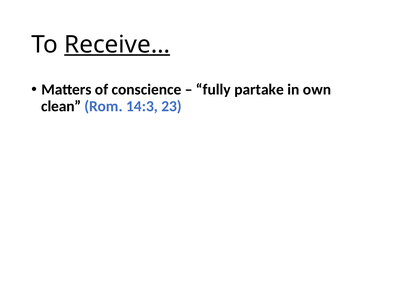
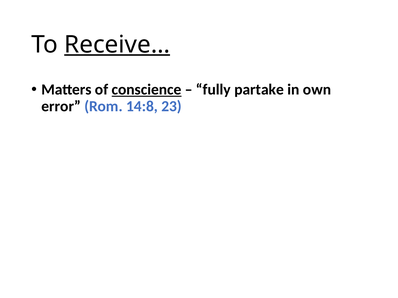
conscience underline: none -> present
clean: clean -> error
14:3: 14:3 -> 14:8
